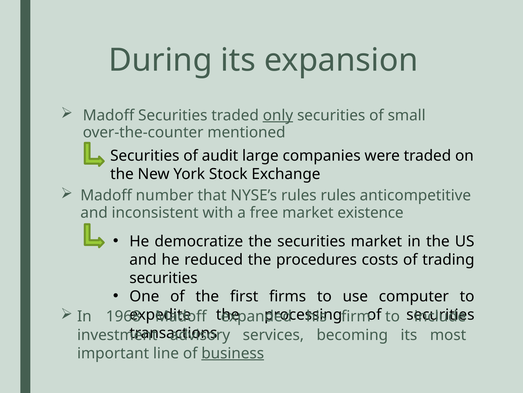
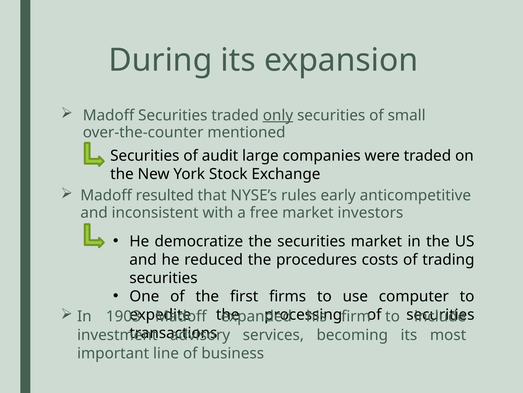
number: number -> resulted
rules rules: rules -> early
existence: existence -> investors
1968: 1968 -> 1903
business underline: present -> none
